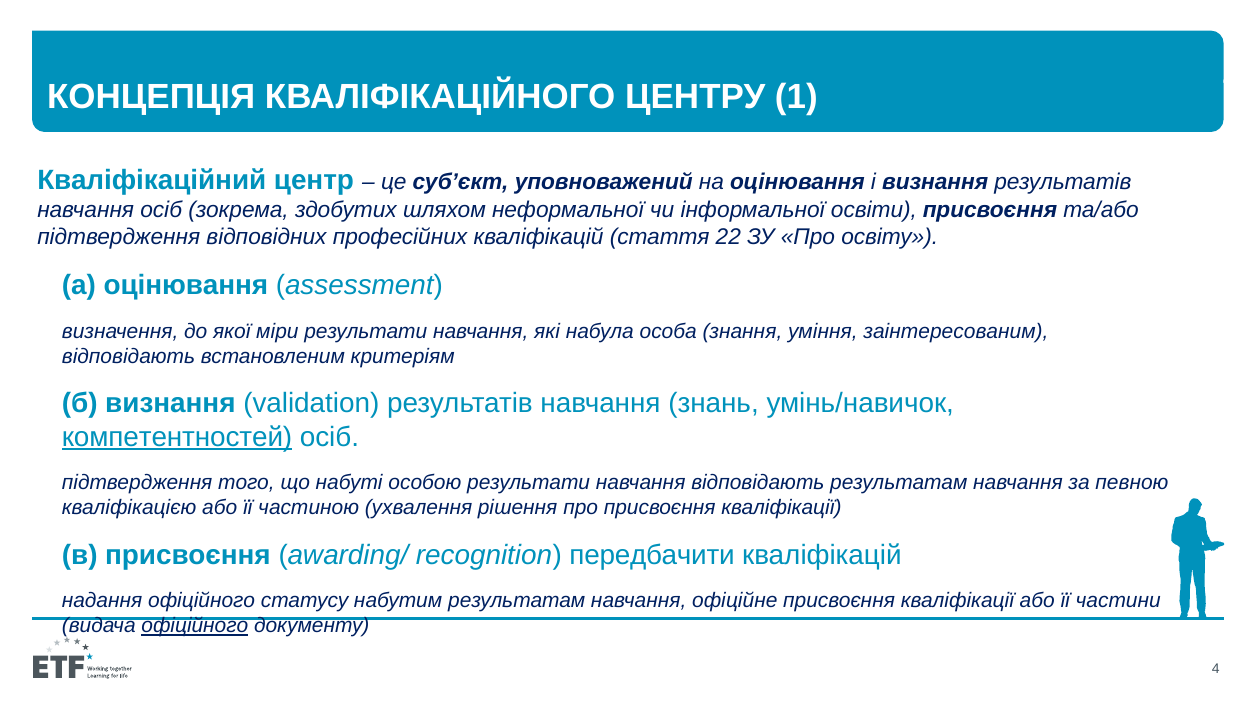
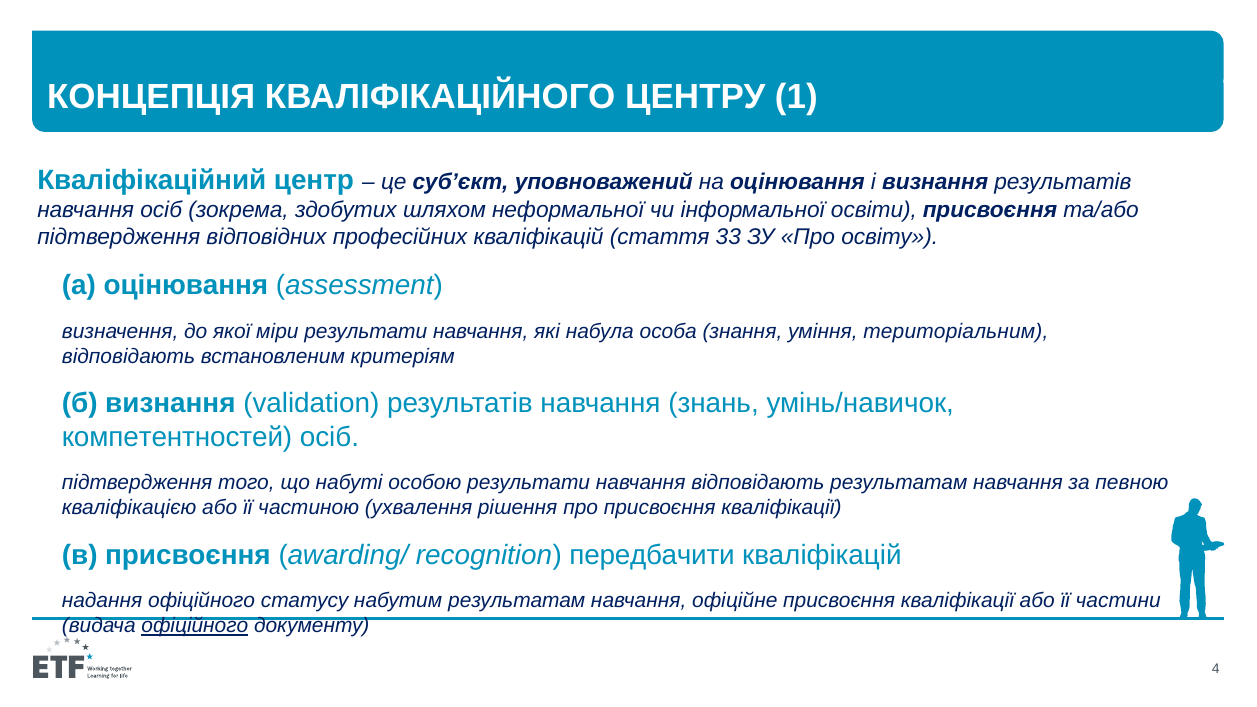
22: 22 -> 33
заінтересованим: заінтересованим -> територіальним
компетентностей underline: present -> none
